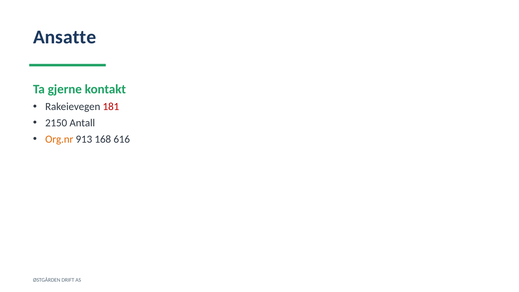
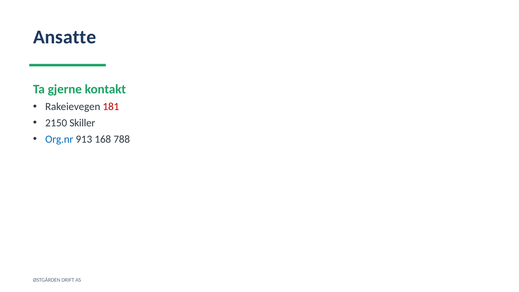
Antall: Antall -> Skiller
Org.nr colour: orange -> blue
616: 616 -> 788
